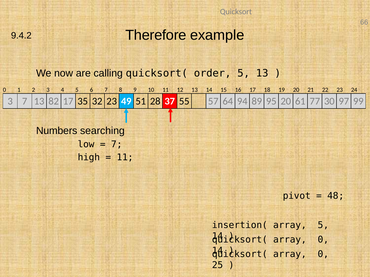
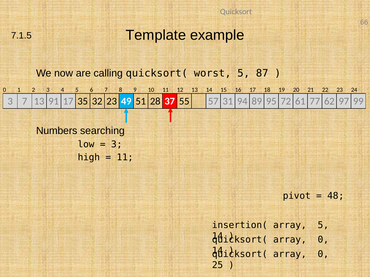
Therefore: Therefore -> Template
9.4.2: 9.4.2 -> 7.1.5
order: order -> worst
5 13: 13 -> 87
82: 82 -> 91
64: 64 -> 31
95 20: 20 -> 72
30: 30 -> 62
7 at (117, 145): 7 -> 3
